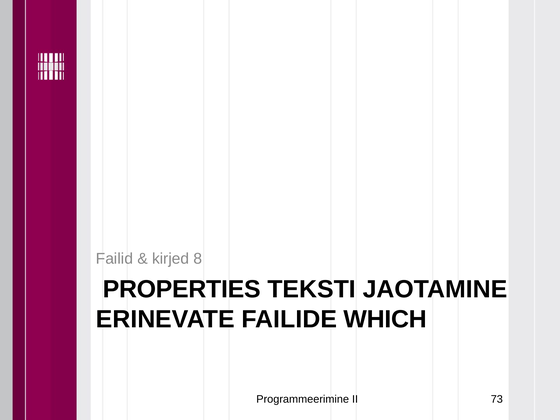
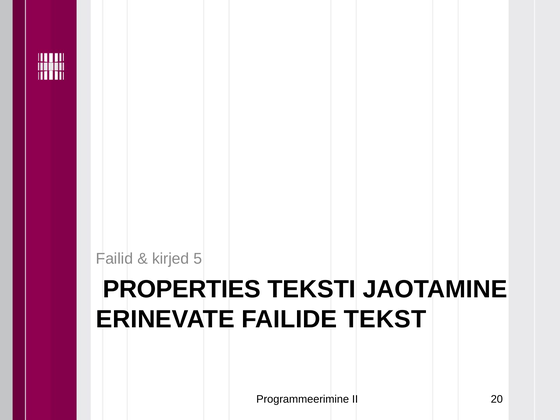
8: 8 -> 5
WHICH: WHICH -> TEKST
73: 73 -> 20
